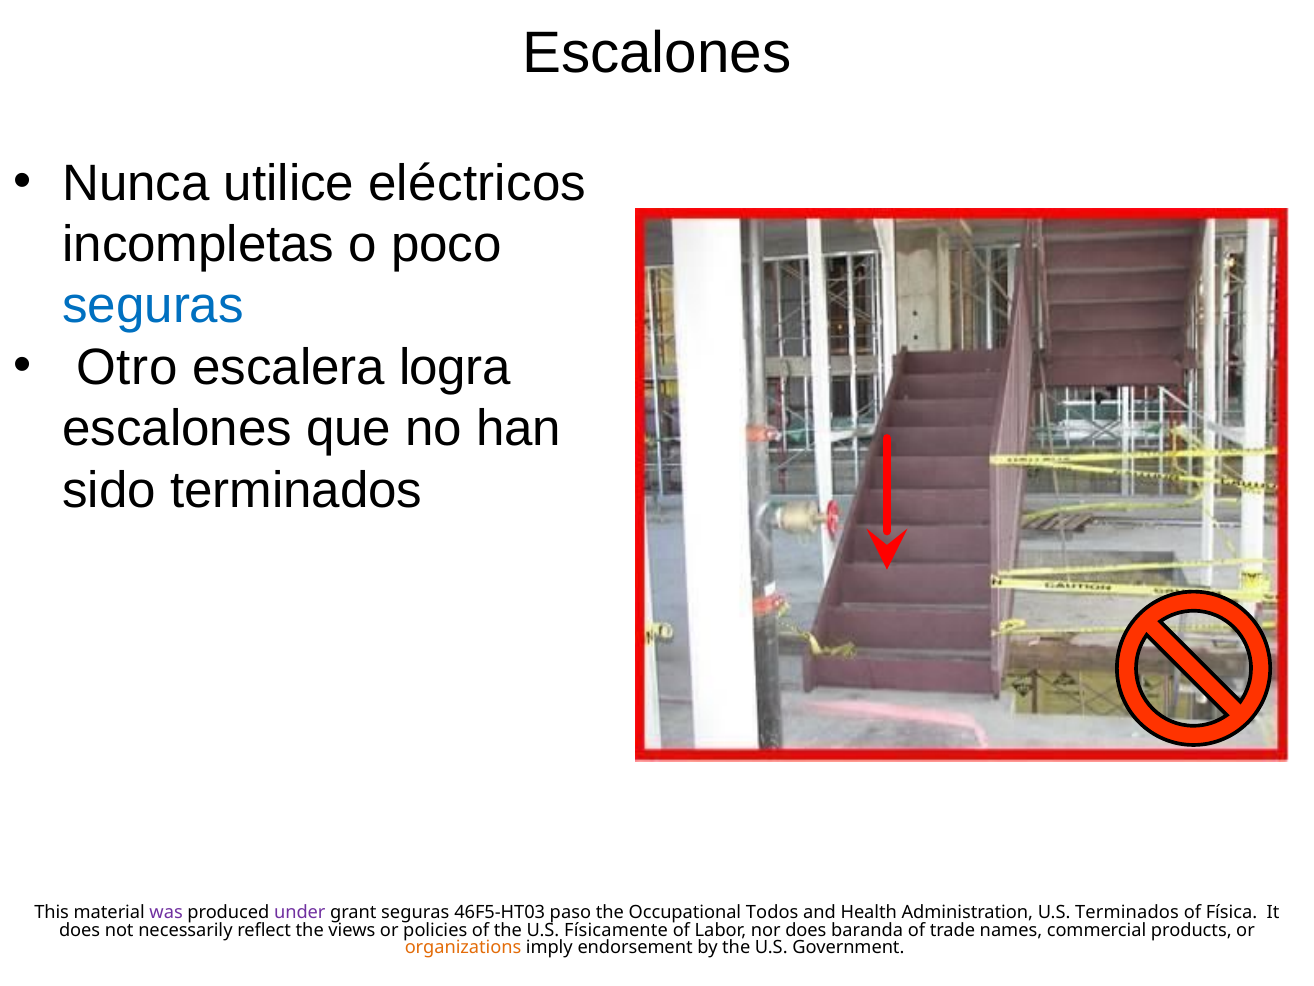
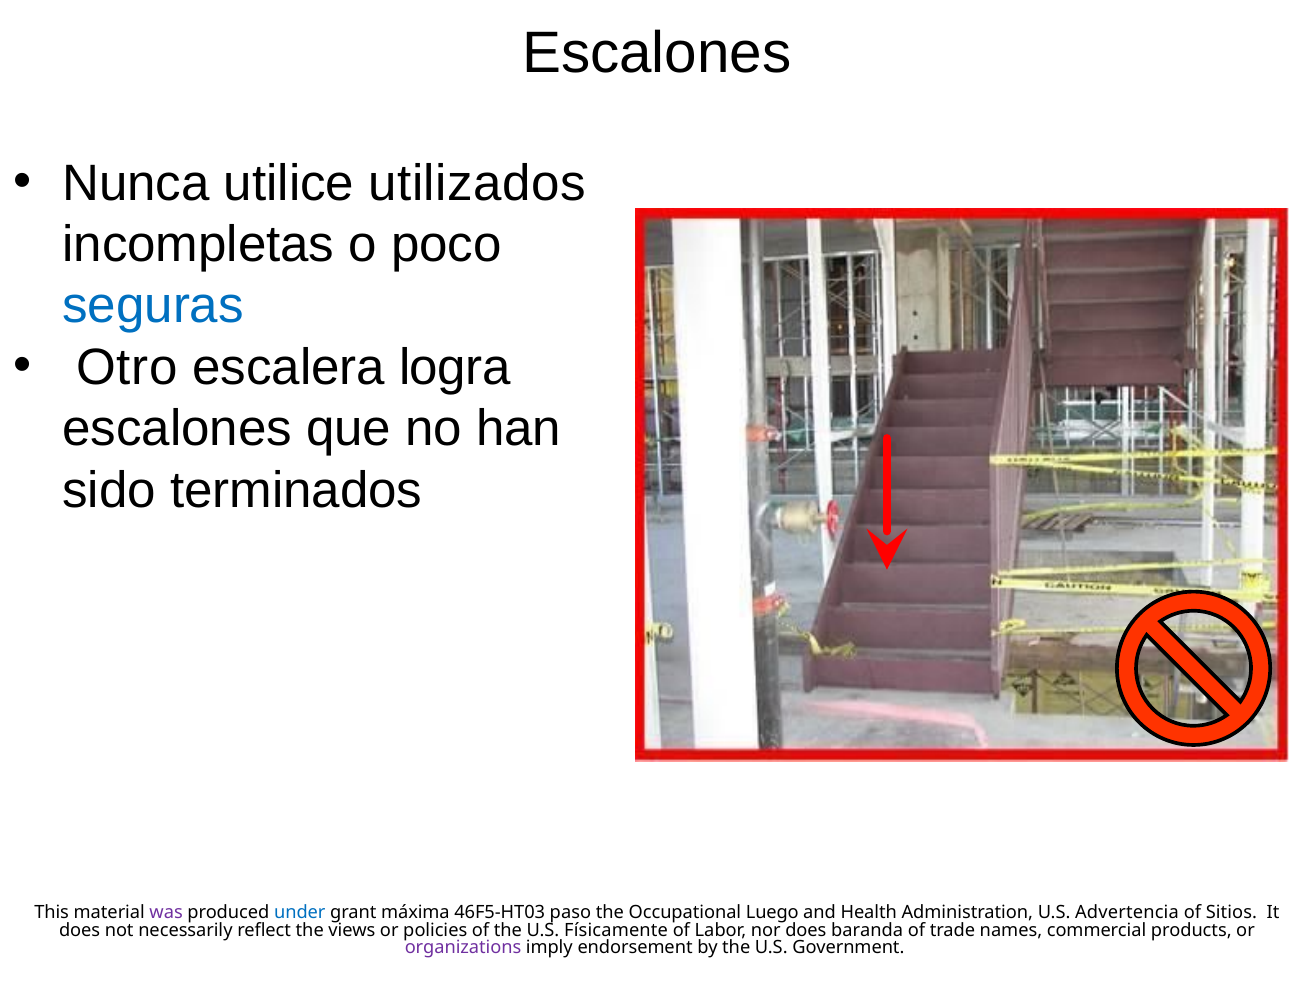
eléctricos: eléctricos -> utilizados
under colour: purple -> blue
grant seguras: seguras -> máxima
Todos: Todos -> Luego
U.S Terminados: Terminados -> Advertencia
Física: Física -> Sitios
organizations colour: orange -> purple
